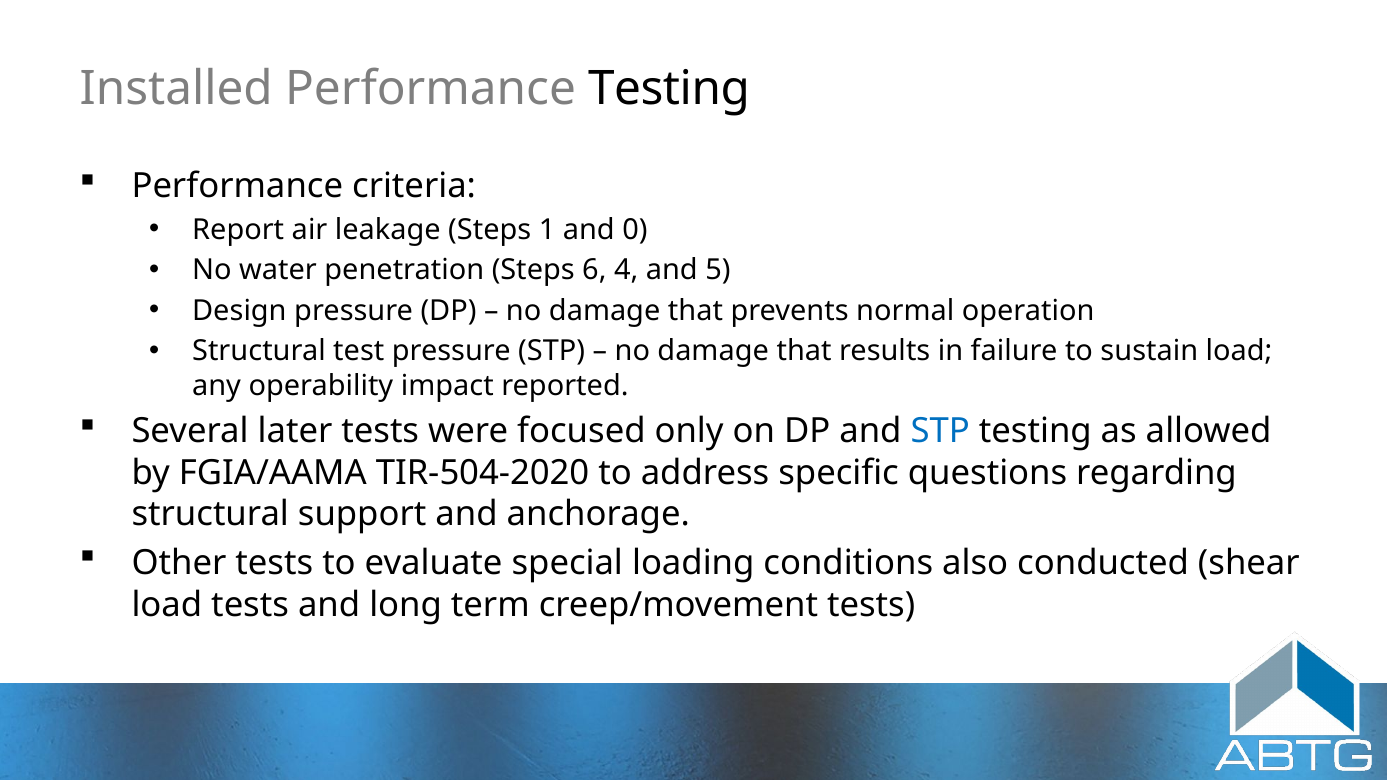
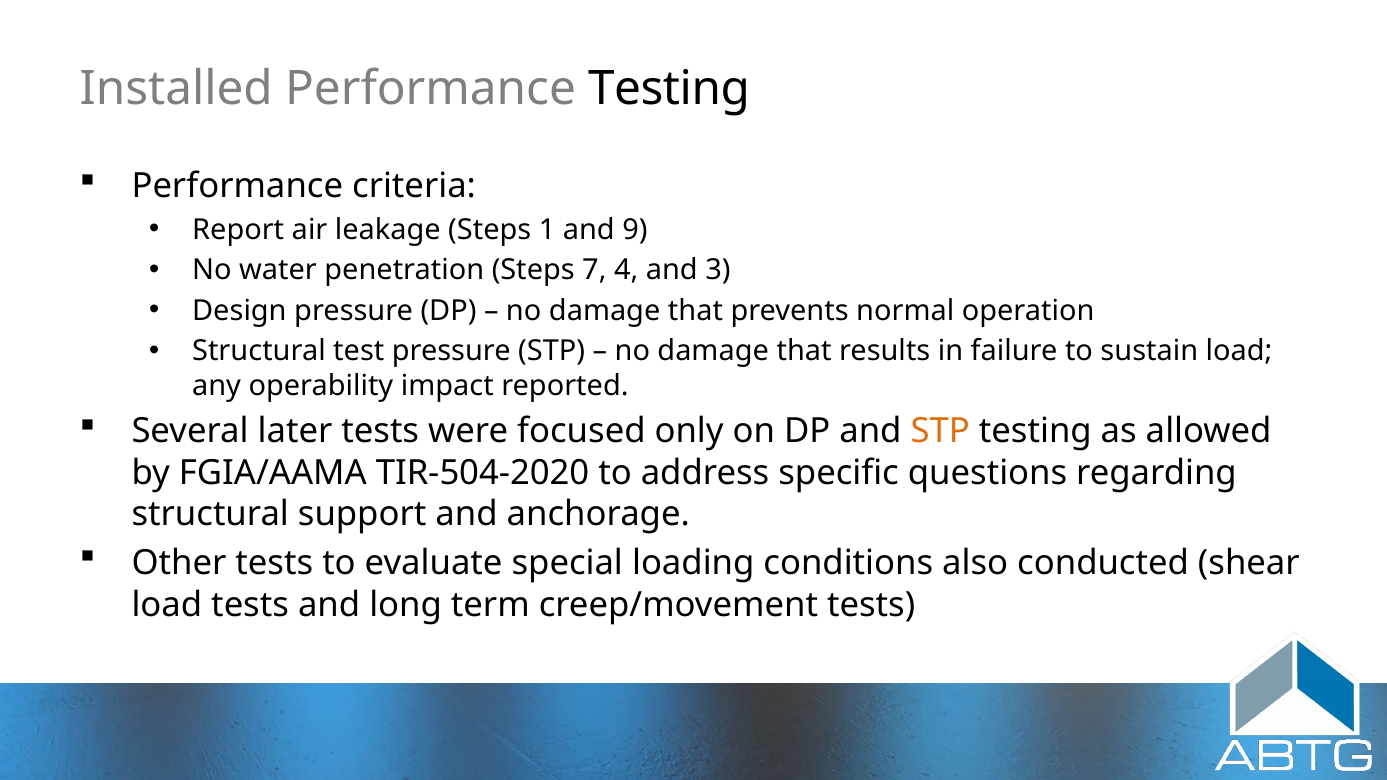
0: 0 -> 9
6: 6 -> 7
5: 5 -> 3
STP at (940, 431) colour: blue -> orange
